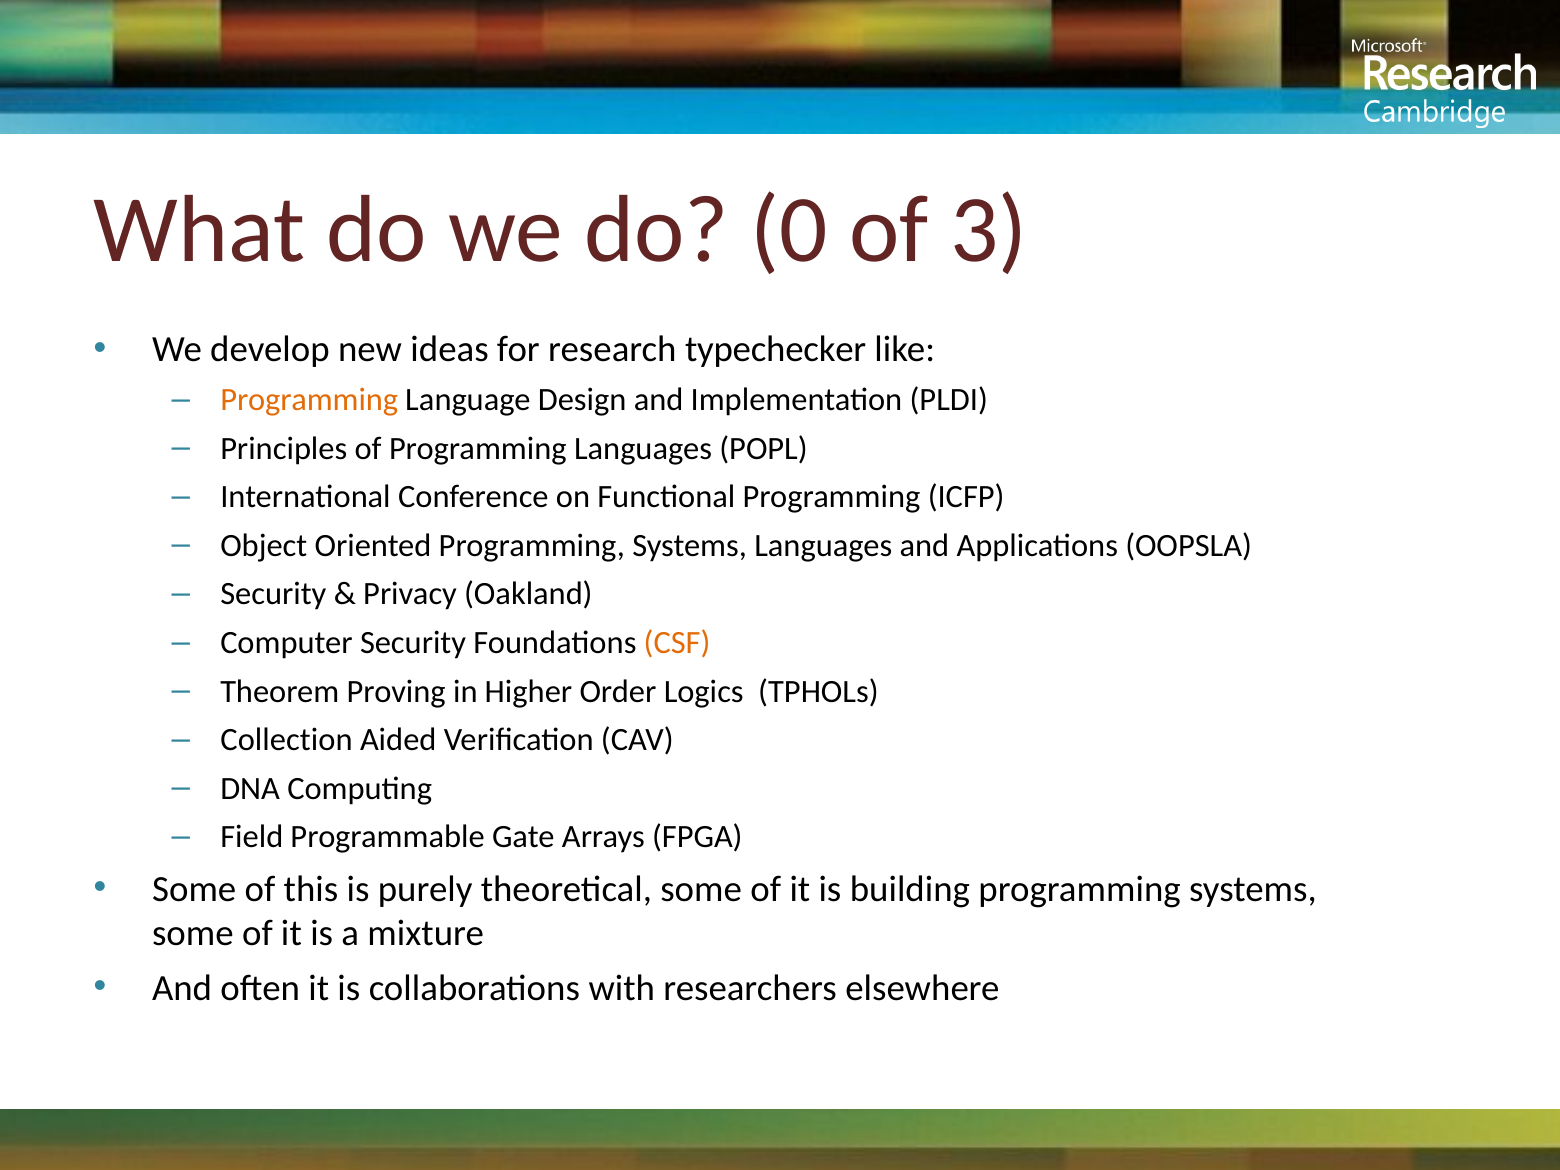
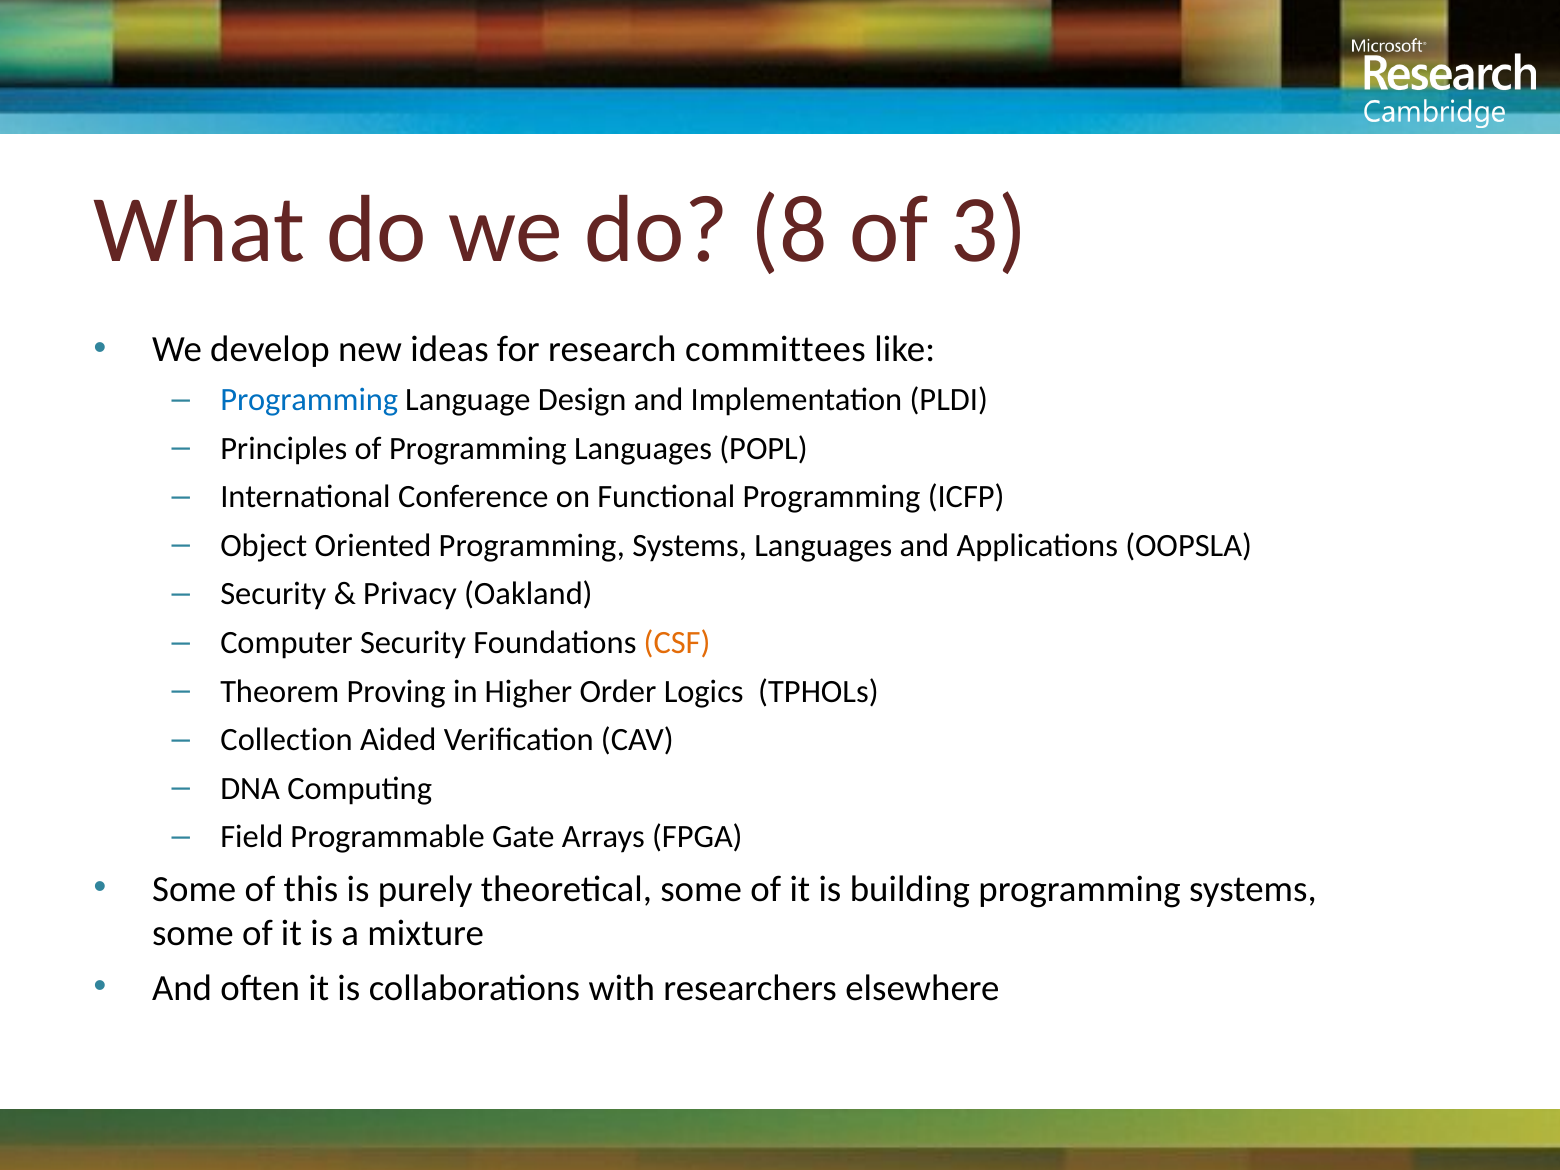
0: 0 -> 8
typechecker: typechecker -> committees
Programming at (309, 400) colour: orange -> blue
